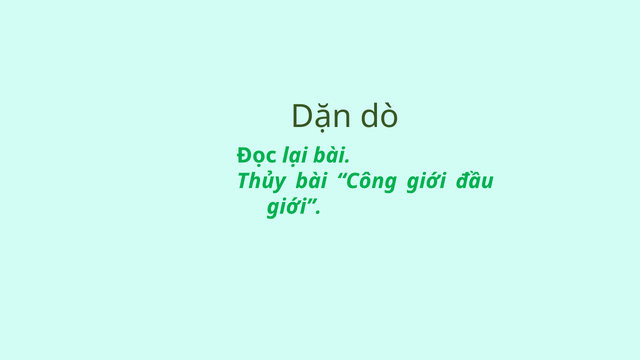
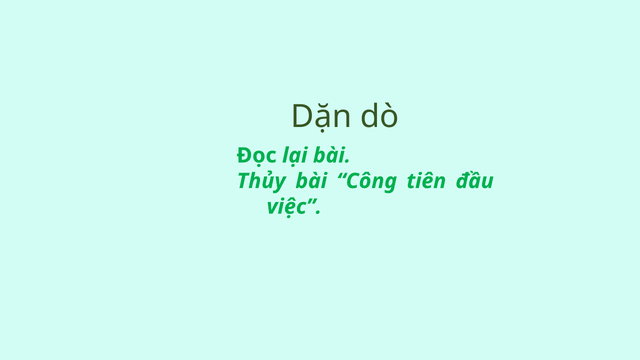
Công giới: giới -> tiên
giới at (294, 207): giới -> việc
